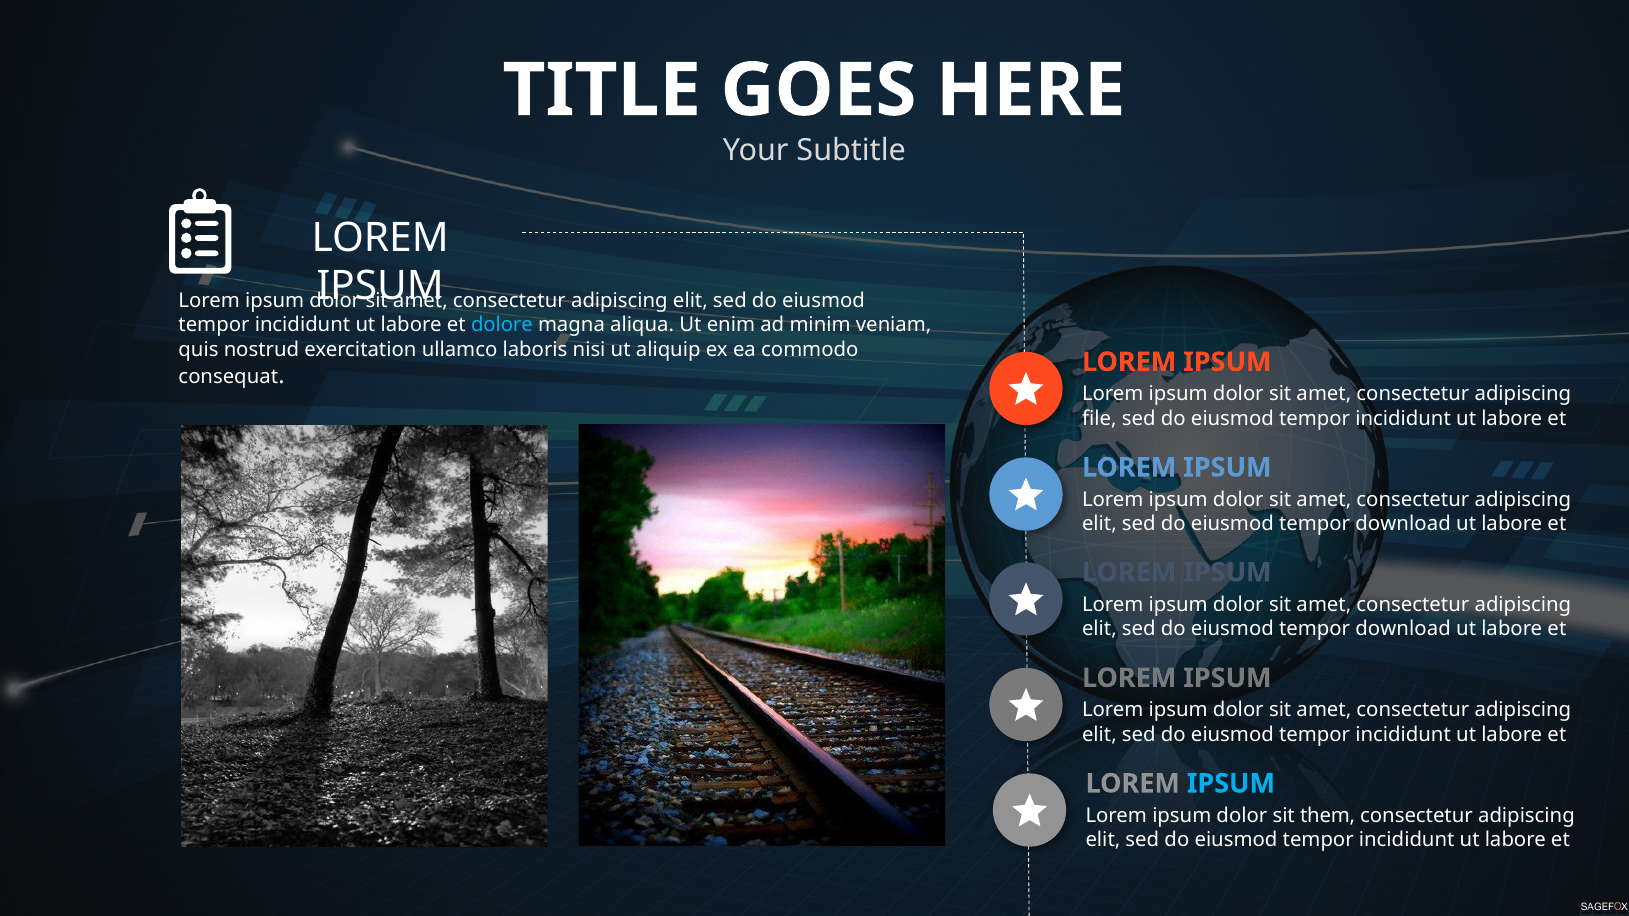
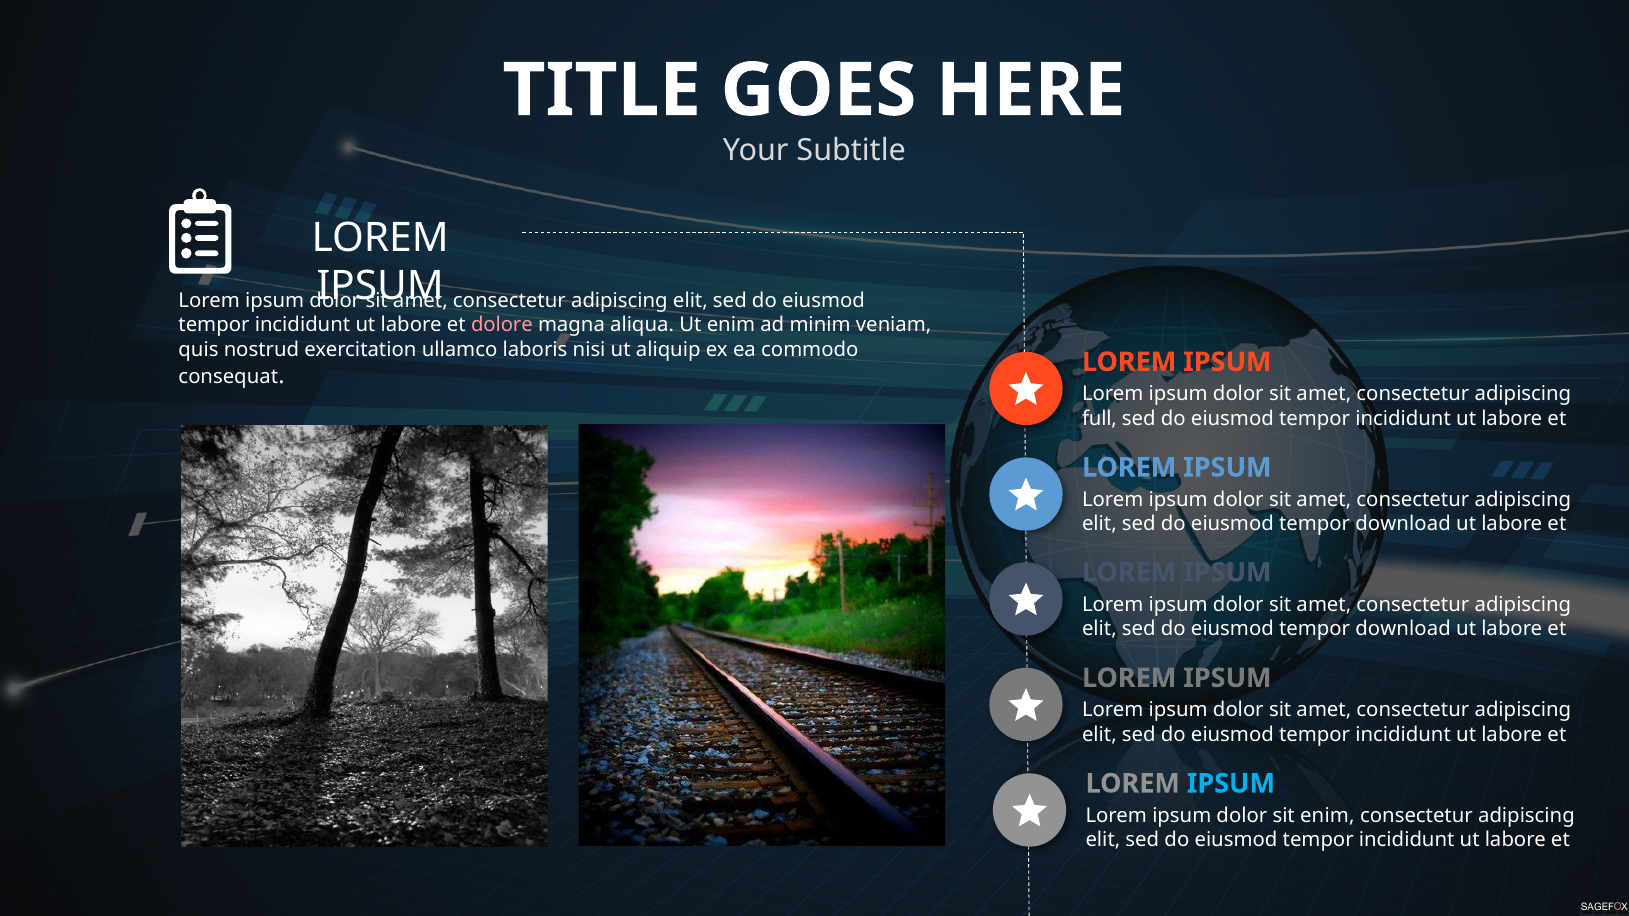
dolore colour: light blue -> pink
file: file -> full
sit them: them -> enim
